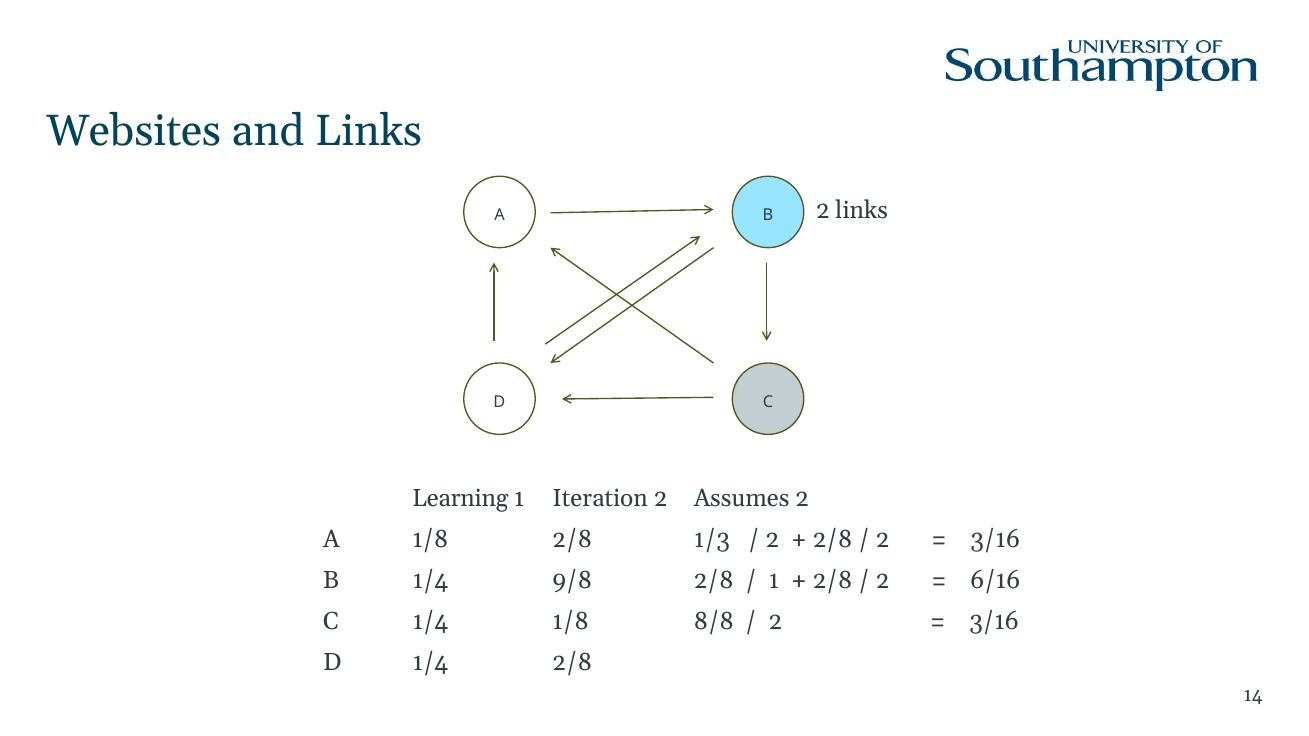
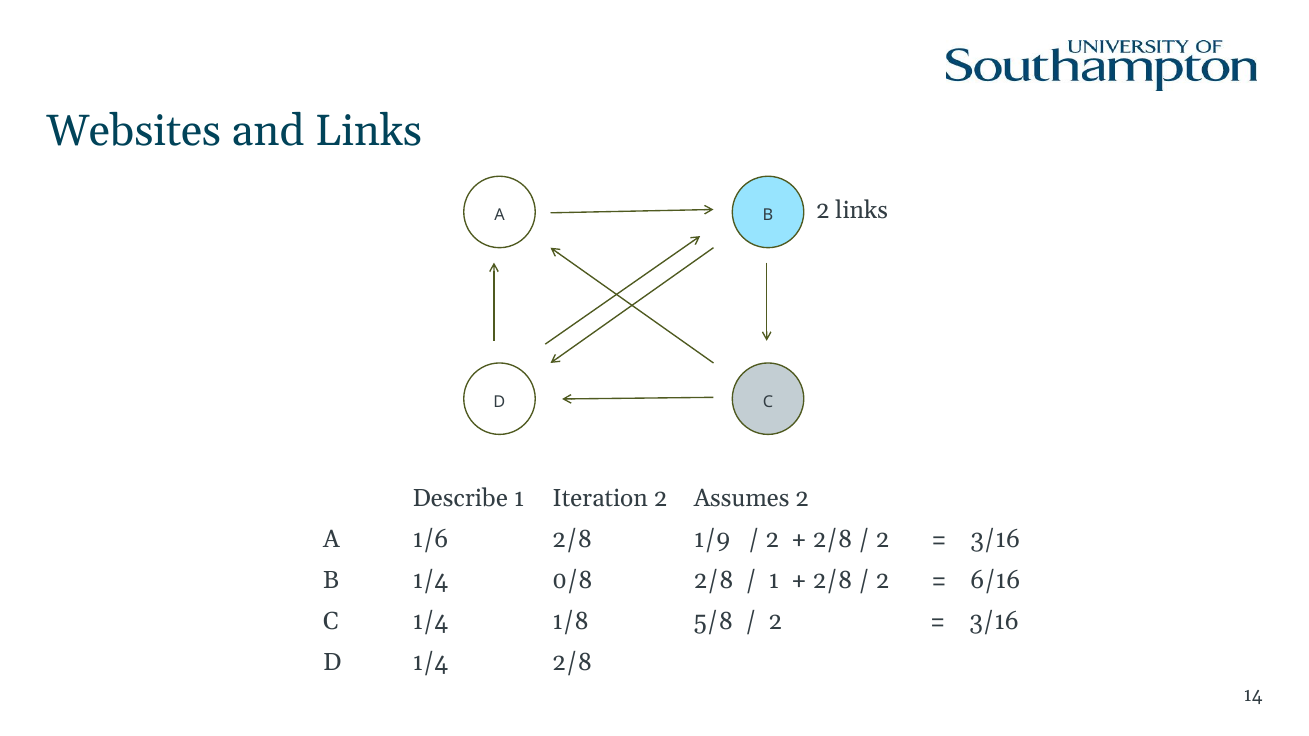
Learning: Learning -> Describe
A 1/8: 1/8 -> 1/6
1/3: 1/3 -> 1/9
9/8: 9/8 -> 0/8
8/8: 8/8 -> 5/8
